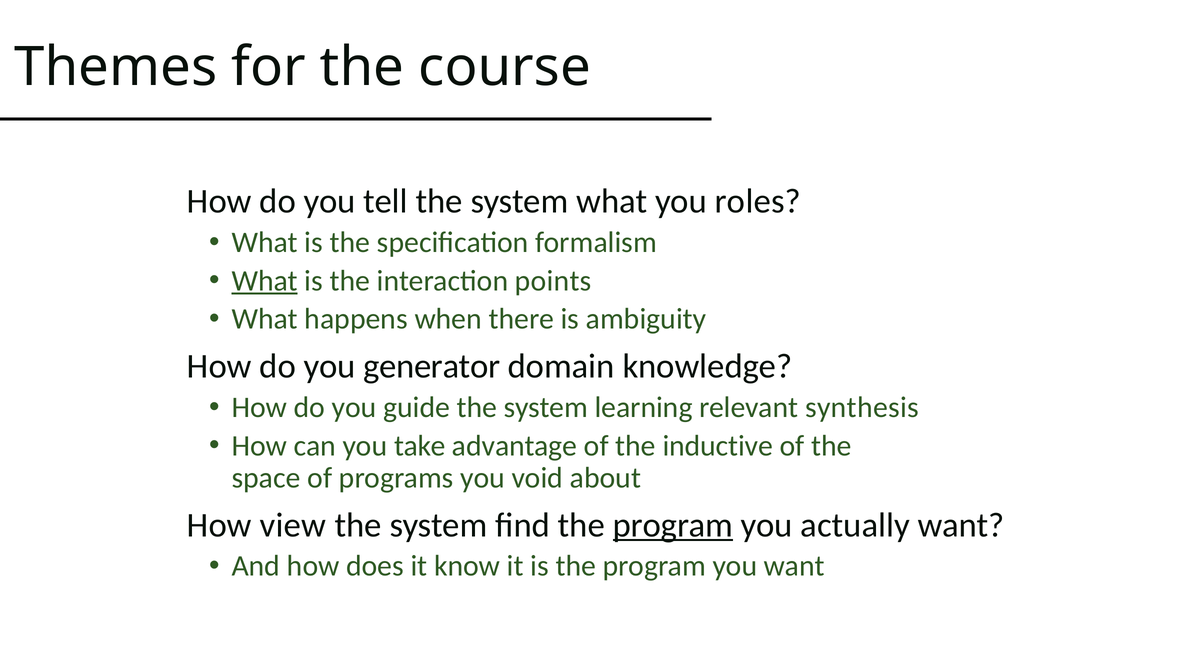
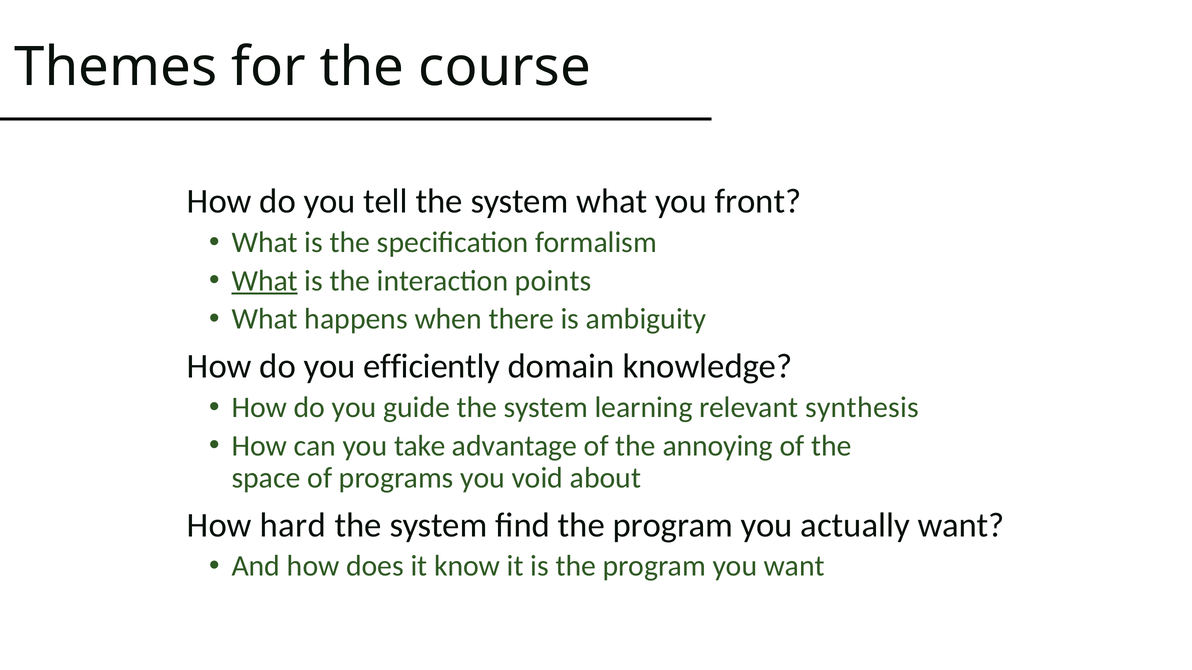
roles: roles -> front
generator: generator -> efficiently
inductive: inductive -> annoying
view: view -> hard
program at (673, 525) underline: present -> none
